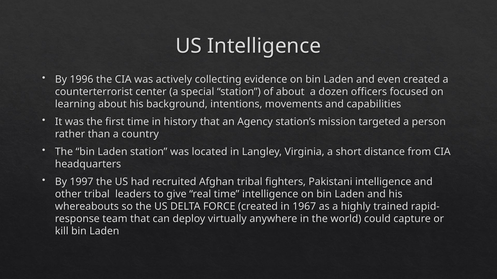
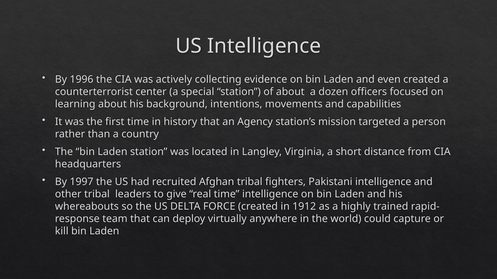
1967: 1967 -> 1912
